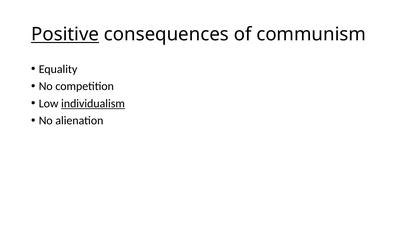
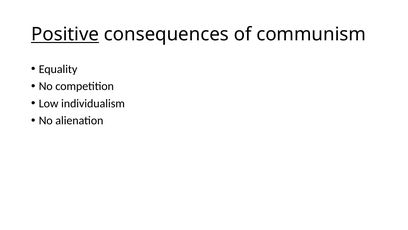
individualism underline: present -> none
